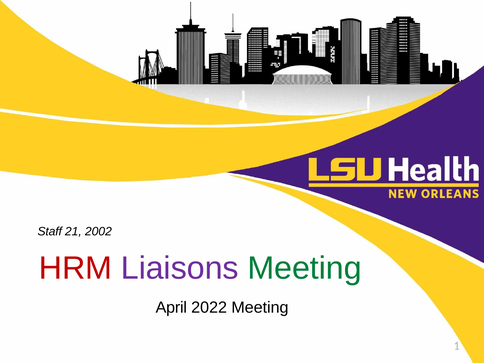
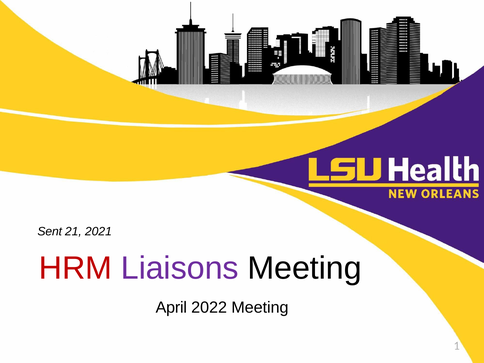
Staff: Staff -> Sent
2002: 2002 -> 2021
Meeting at (305, 268) colour: green -> black
